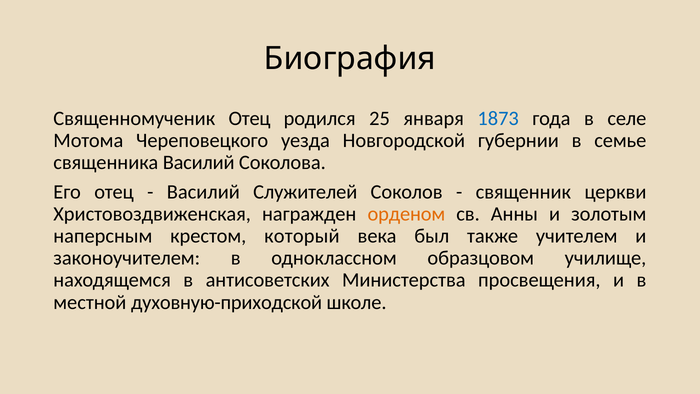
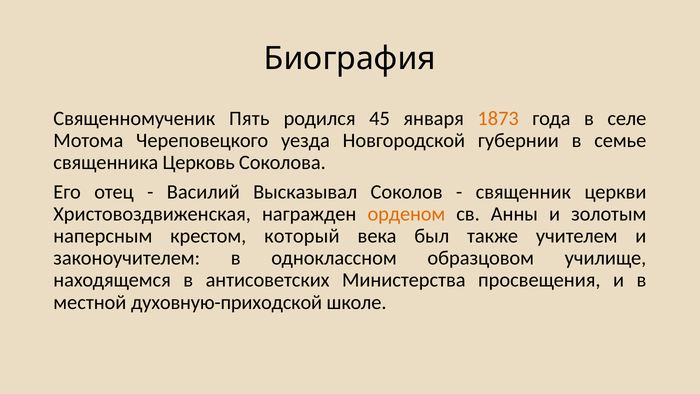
Священномученик Отец: Отец -> Пять
25: 25 -> 45
1873 colour: blue -> orange
священника Василий: Василий -> Церковь
Служителей: Служителей -> Высказывал
